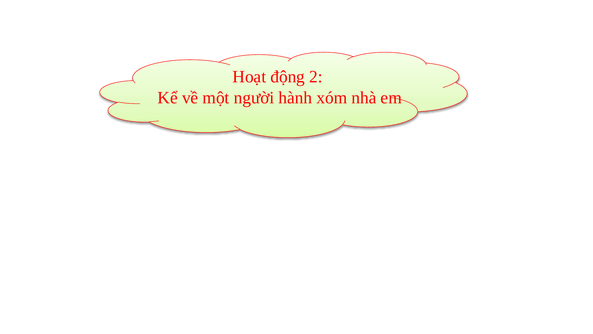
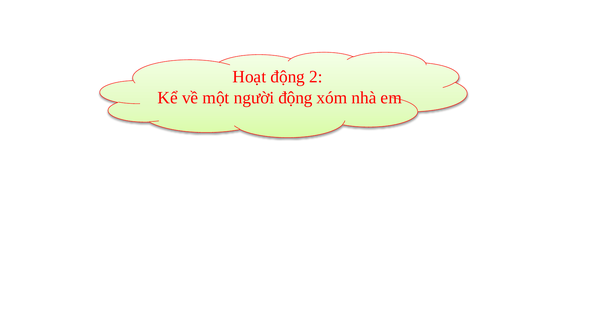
người hành: hành -> động
